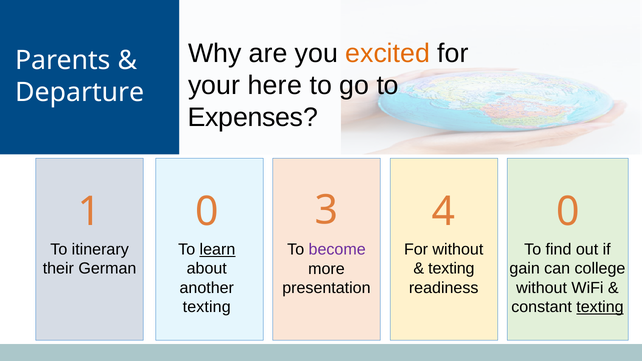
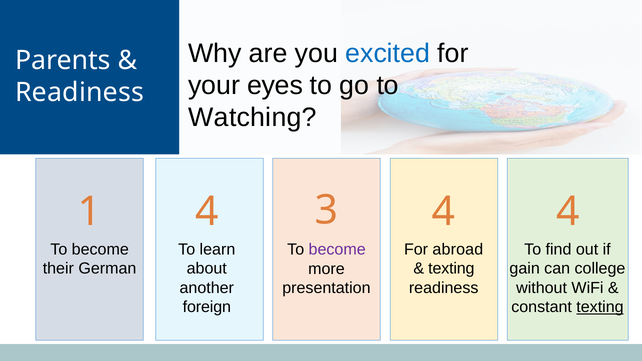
excited colour: orange -> blue
here: here -> eyes
Departure at (80, 93): Departure -> Readiness
Expenses: Expenses -> Watching
1 0: 0 -> 4
4 0: 0 -> 4
For without: without -> abroad
learn underline: present -> none
itinerary at (100, 249): itinerary -> become
texting at (207, 307): texting -> foreign
